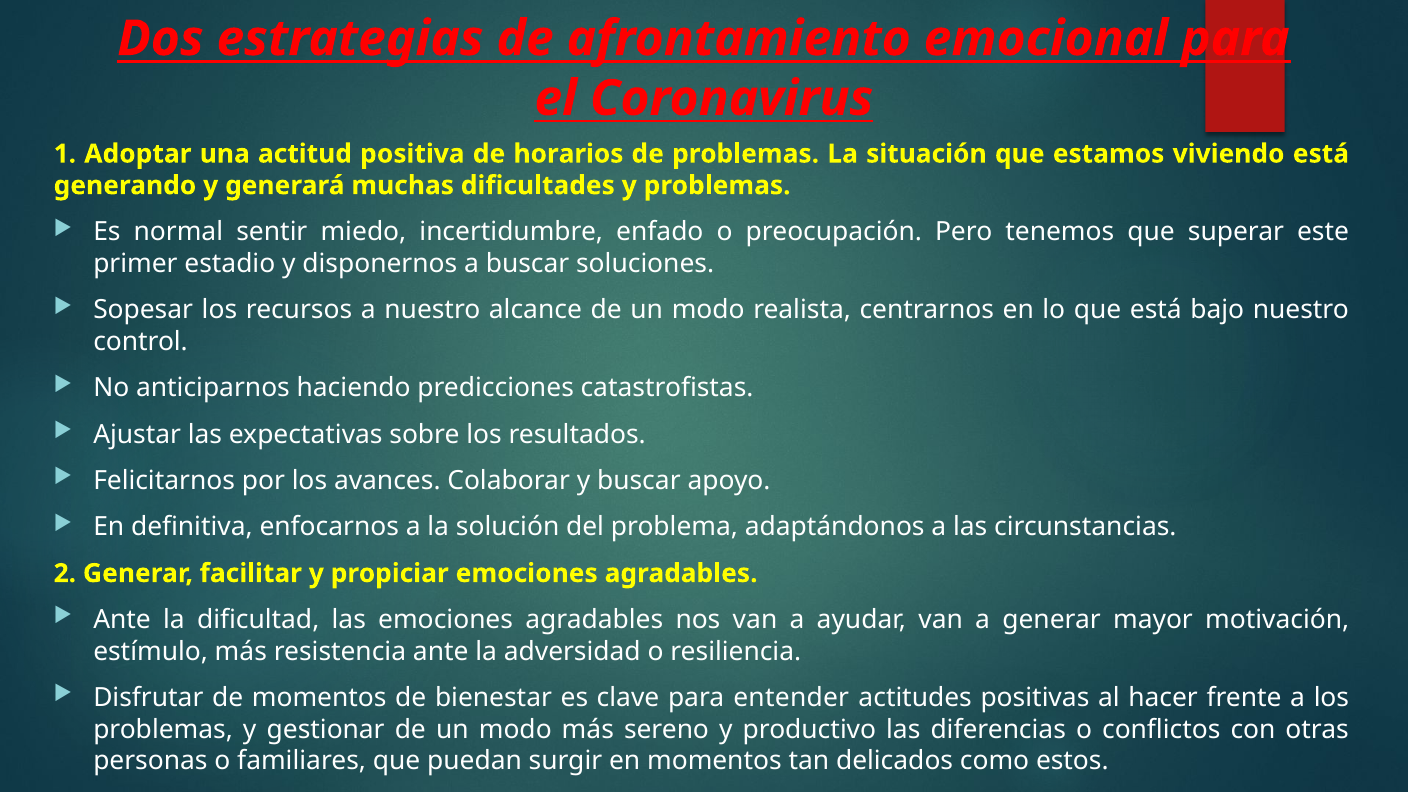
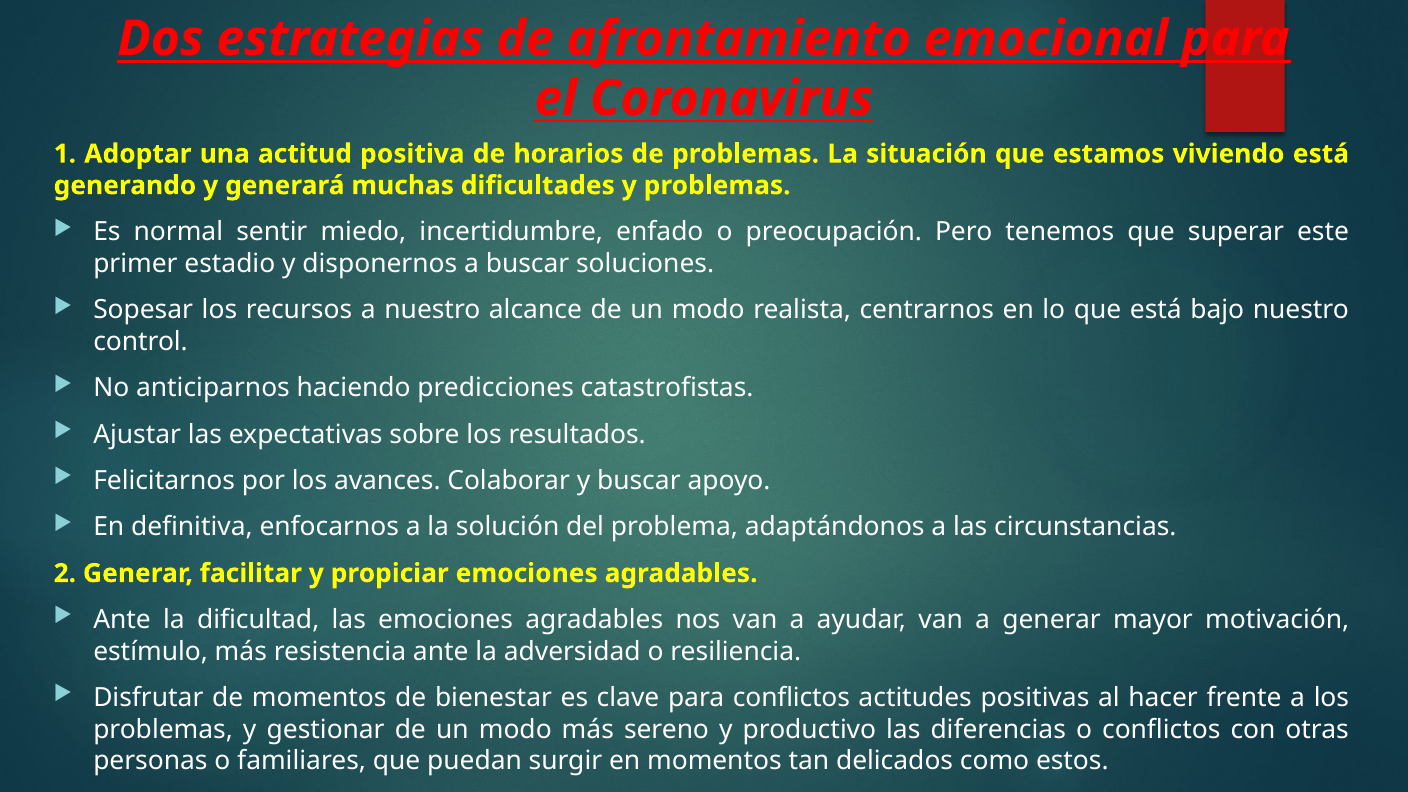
para entender: entender -> conflictos
